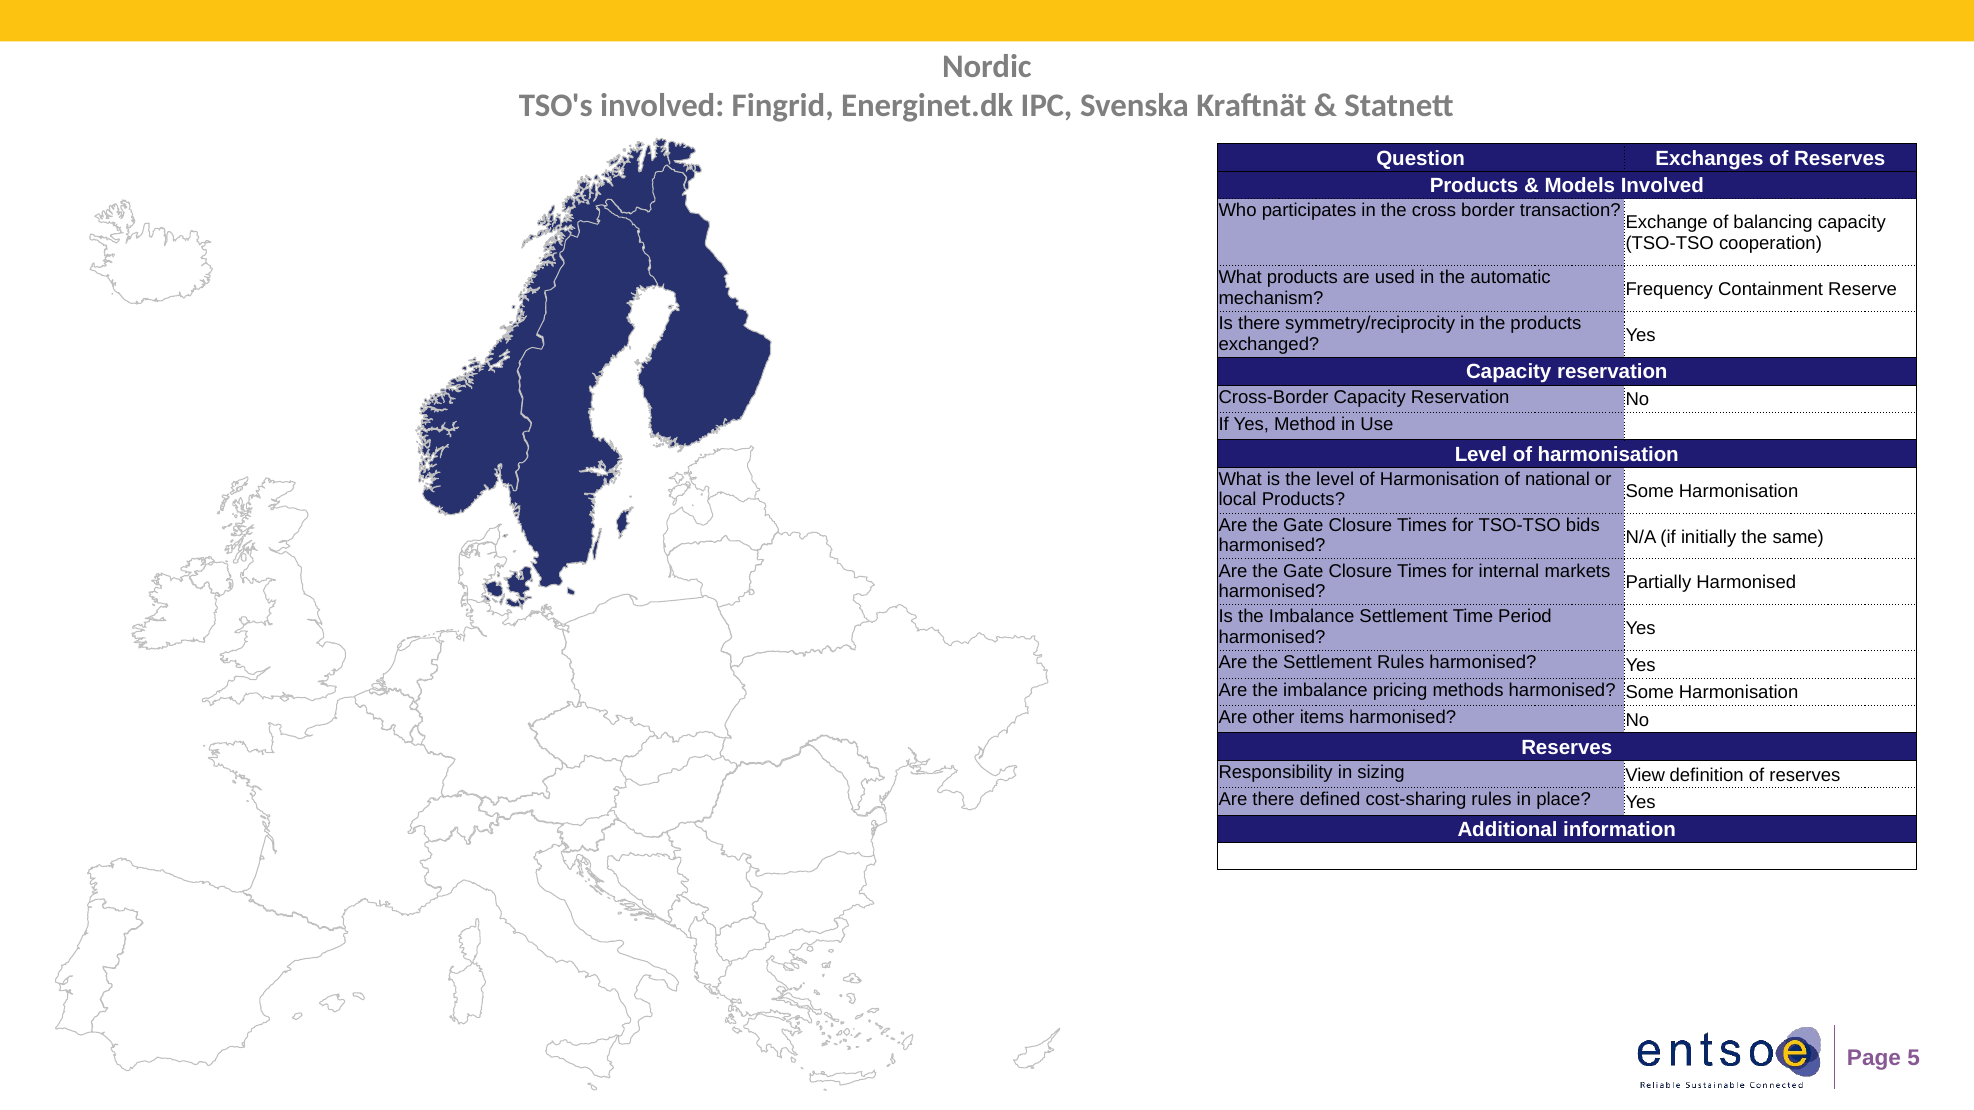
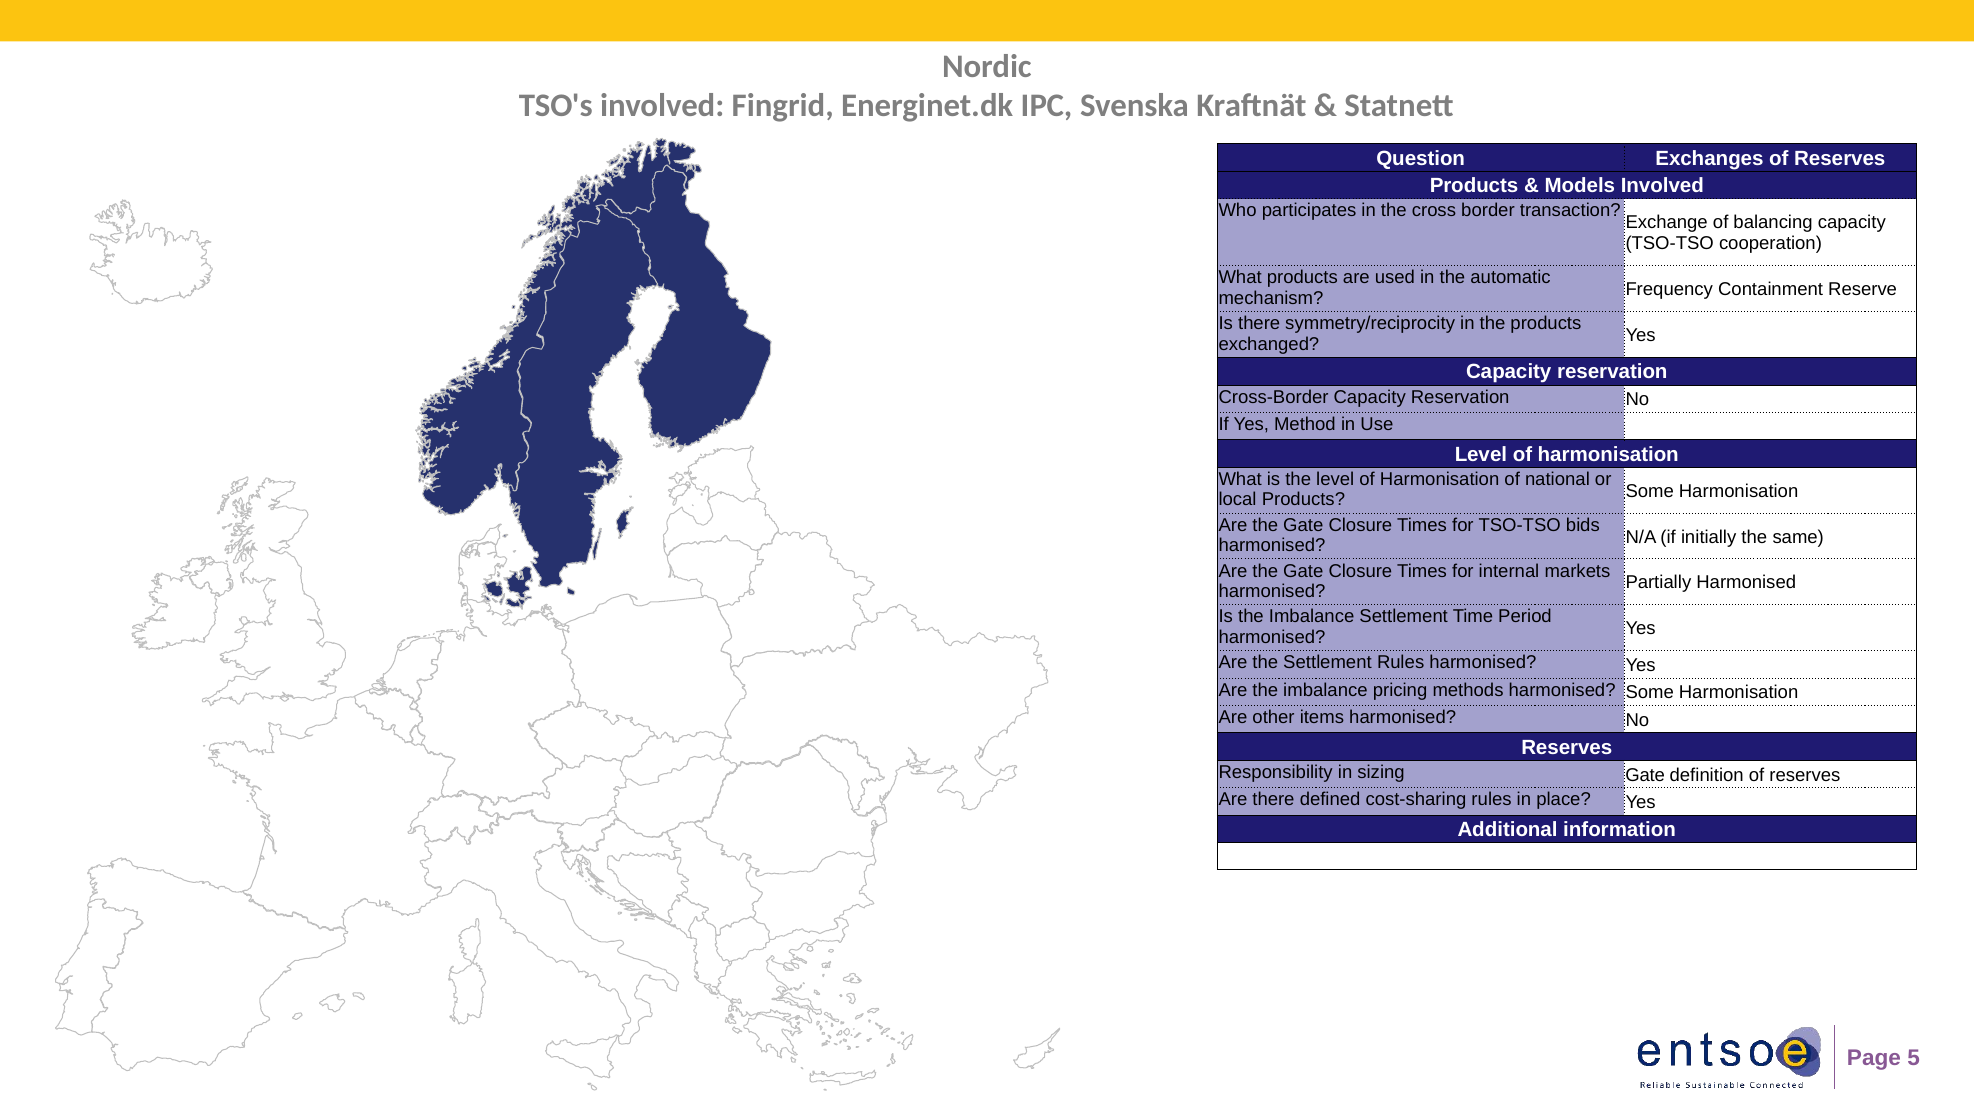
sizing View: View -> Gate
